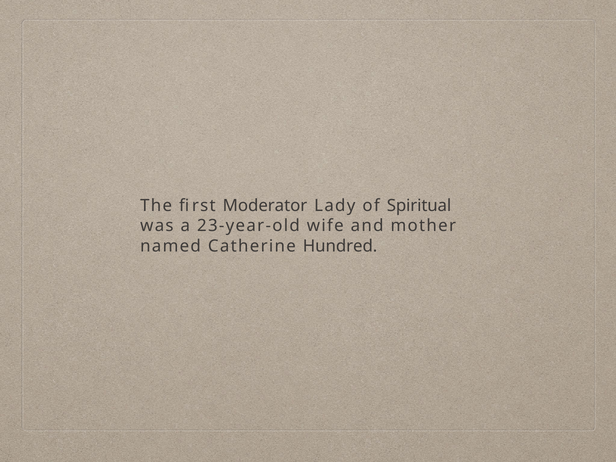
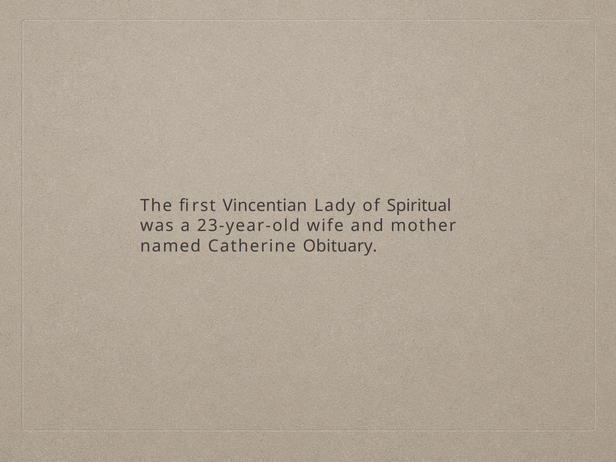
Moderator: Moderator -> Vincentian
Hundred: Hundred -> Obituary
